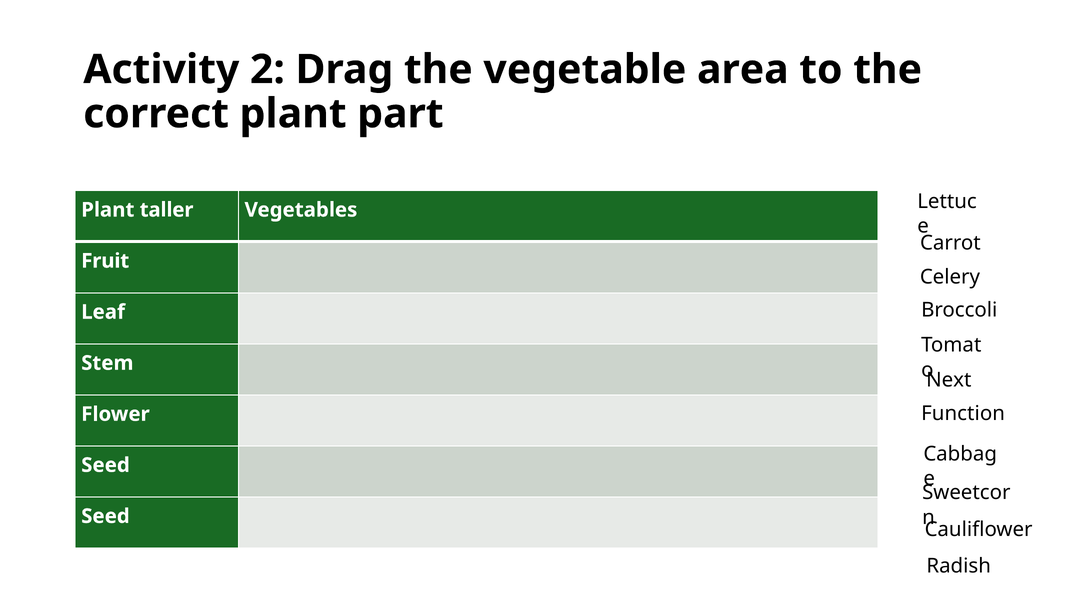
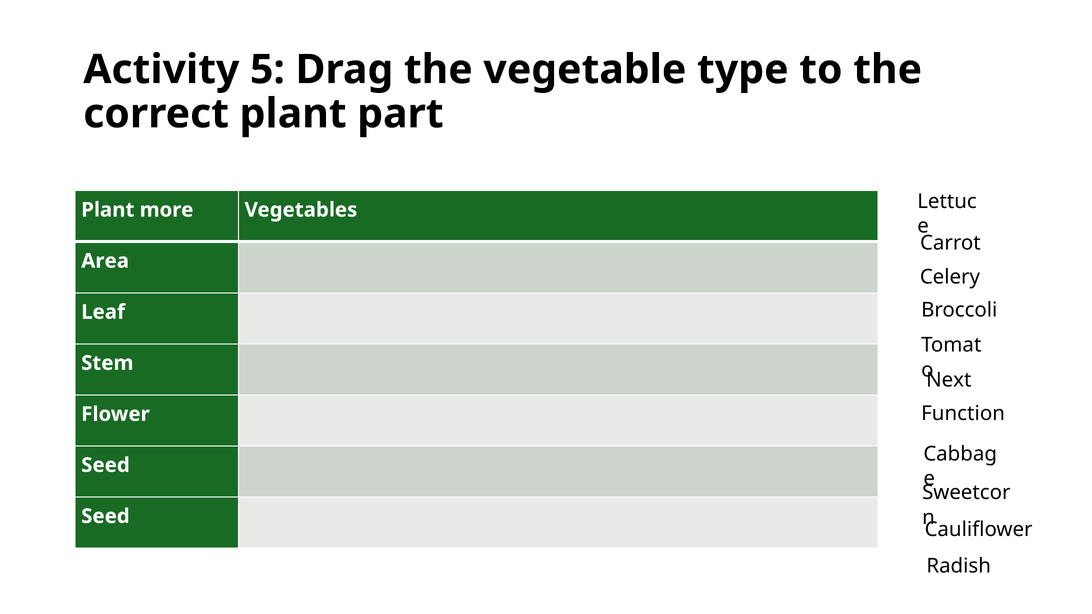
2: 2 -> 5
area: area -> type
taller: taller -> more
Fruit: Fruit -> Area
